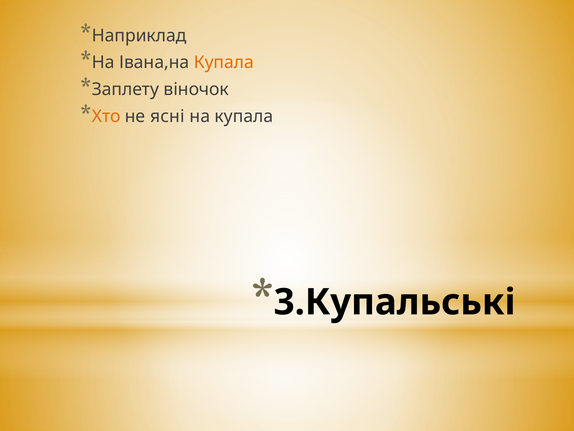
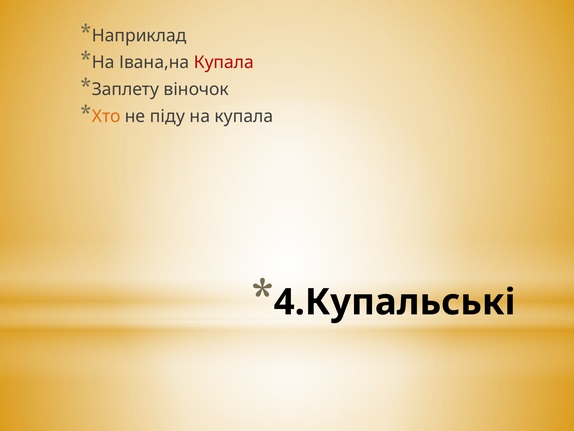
Купала at (224, 62) colour: orange -> red
ясні: ясні -> піду
3.Купальські: 3.Купальські -> 4.Купальські
